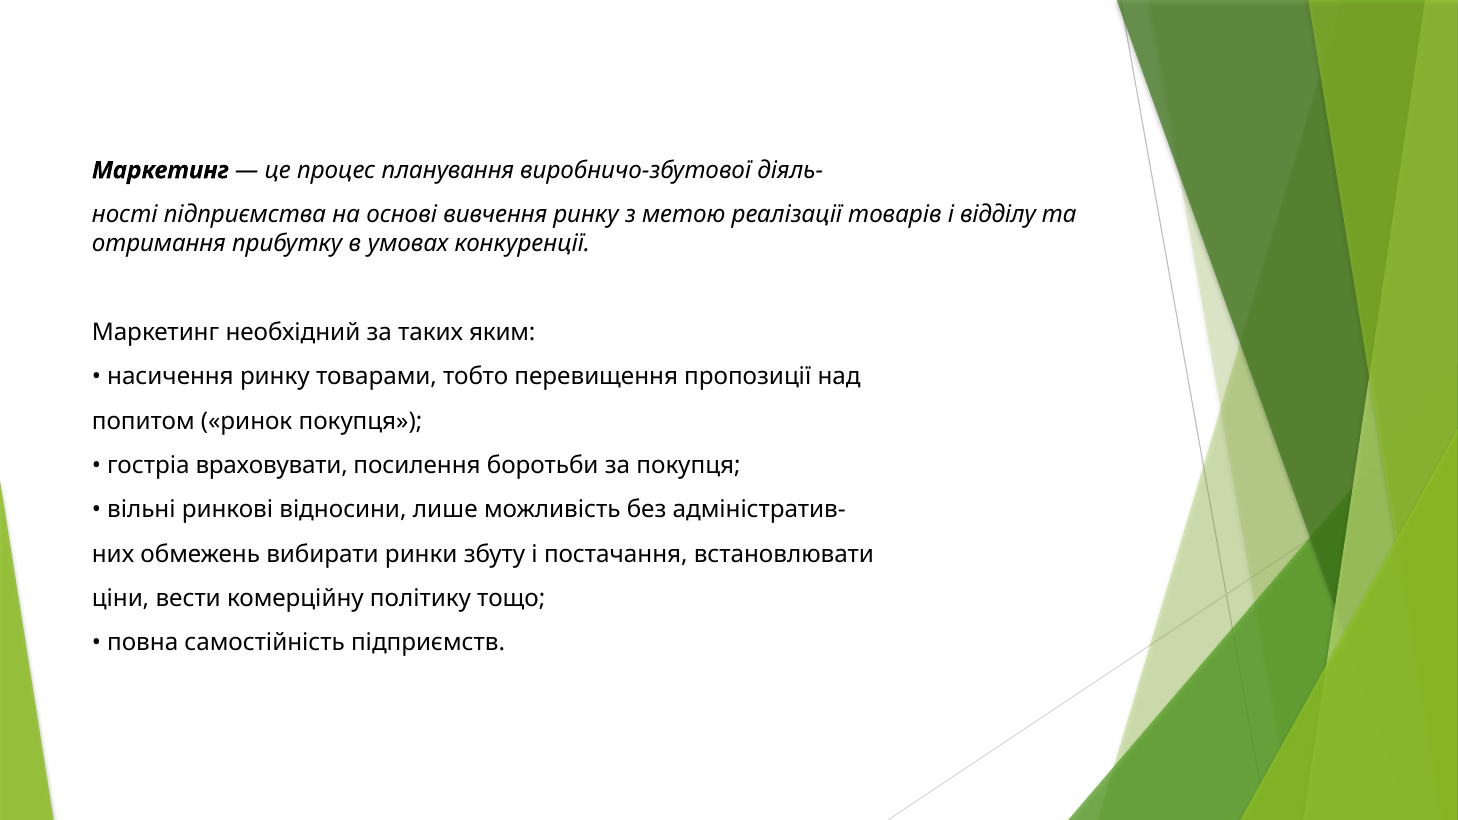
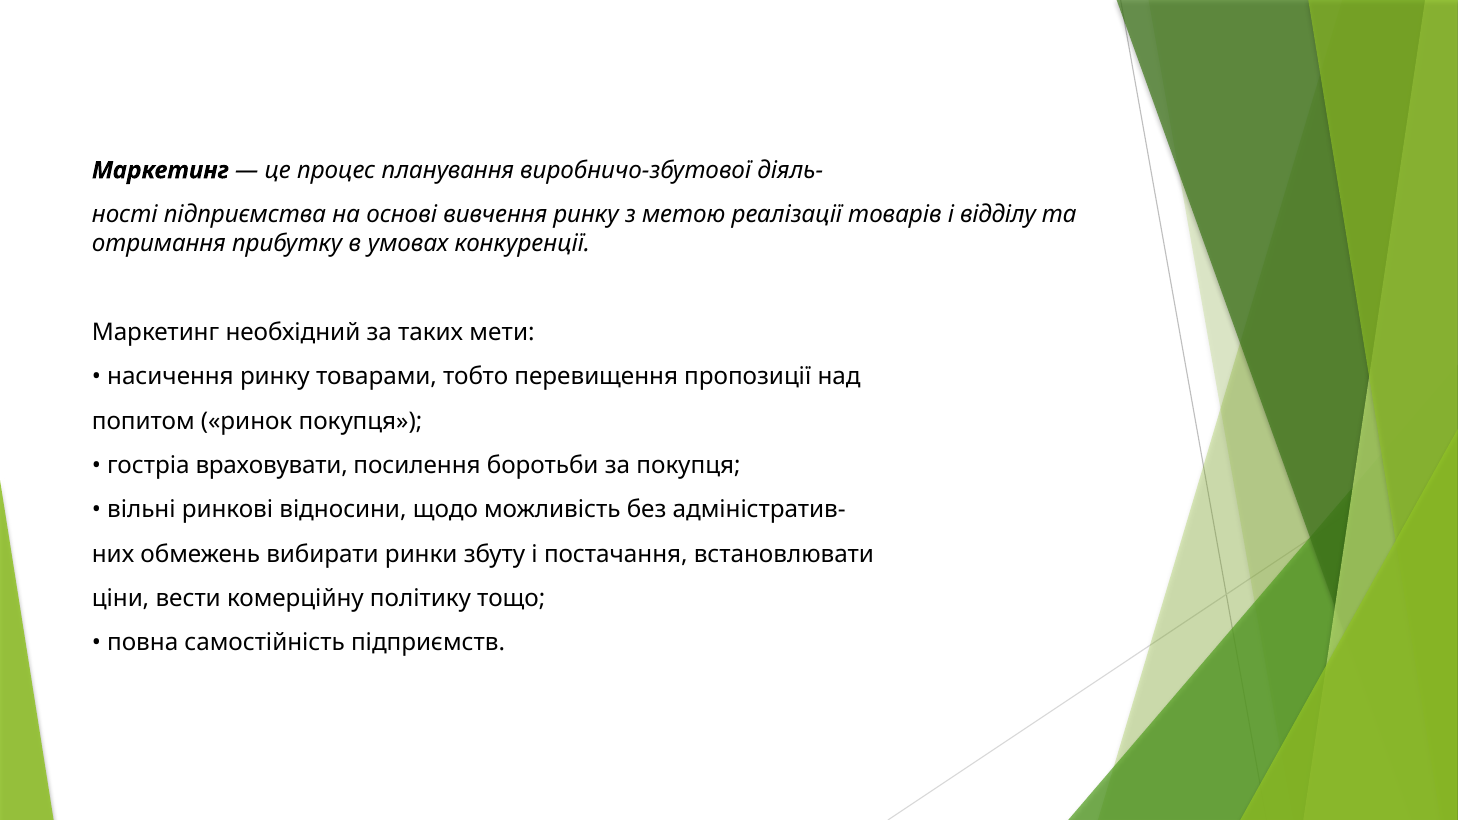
яким: яким -> мети
лише: лише -> щодо
